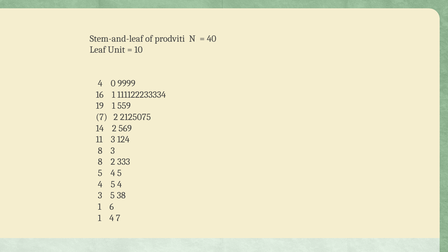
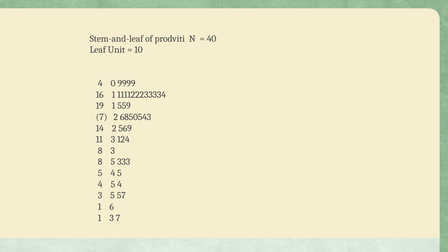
2125075: 2125075 -> 6850543
8 2: 2 -> 5
38: 38 -> 57
1 4: 4 -> 3
